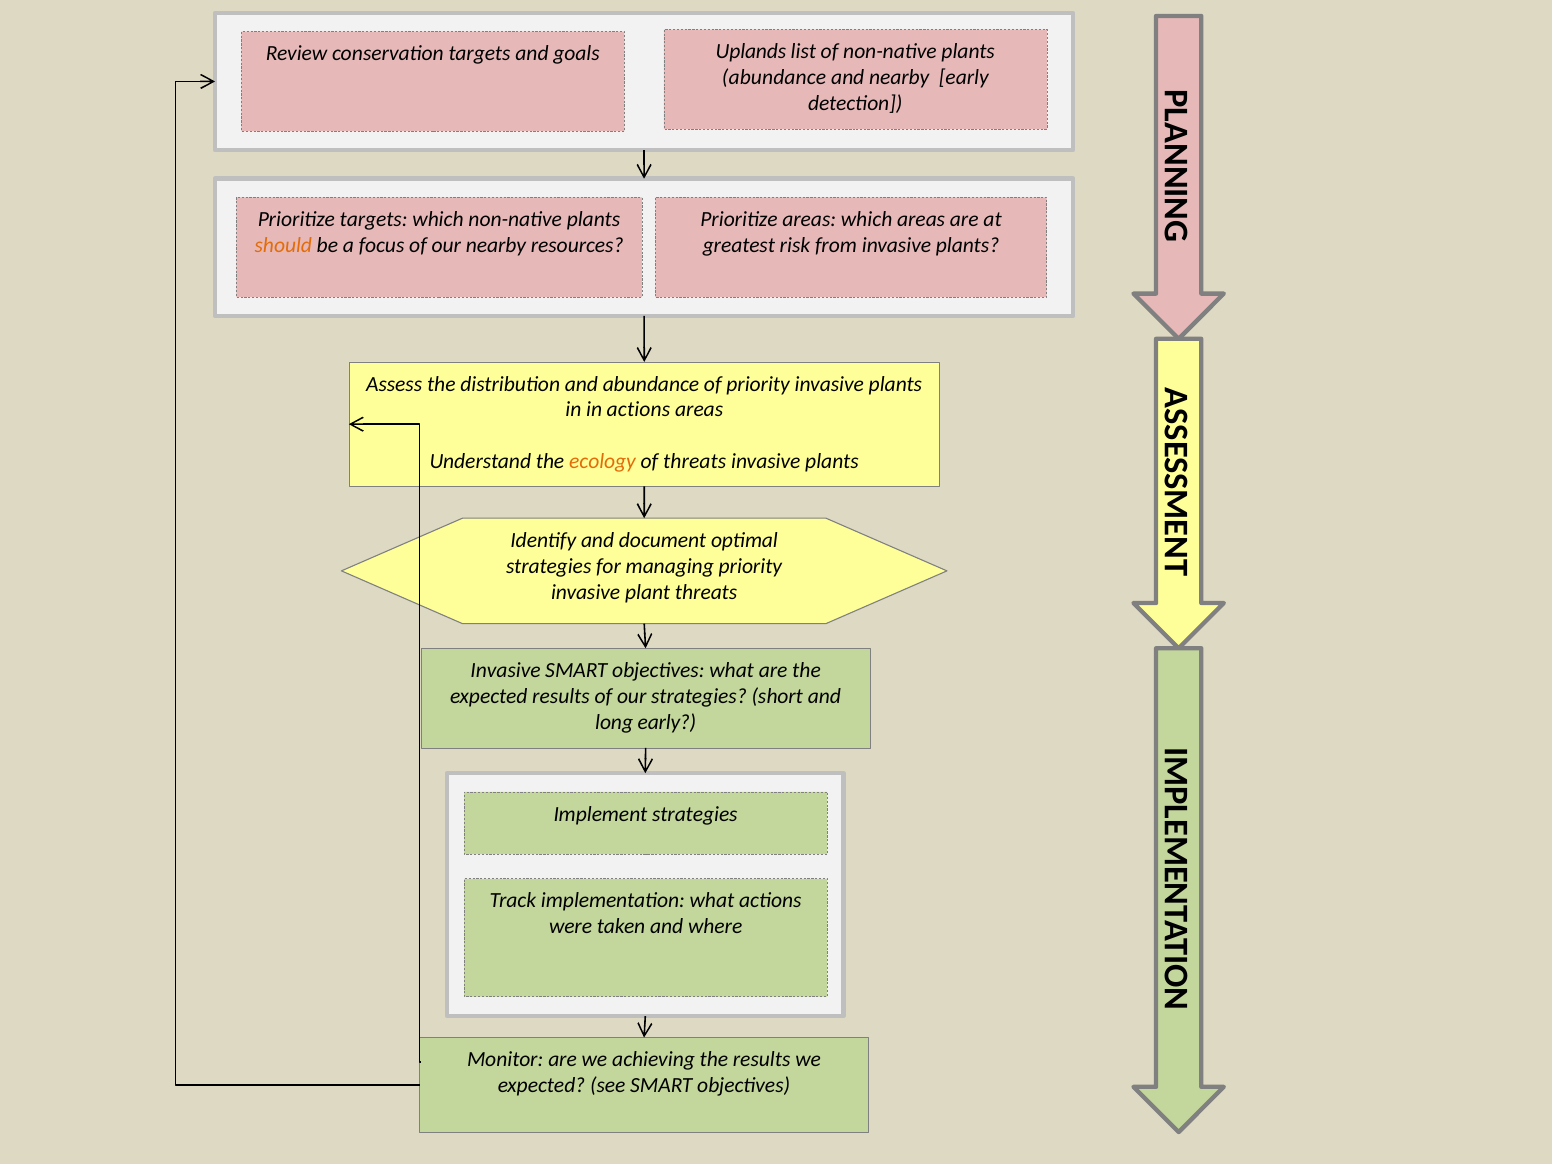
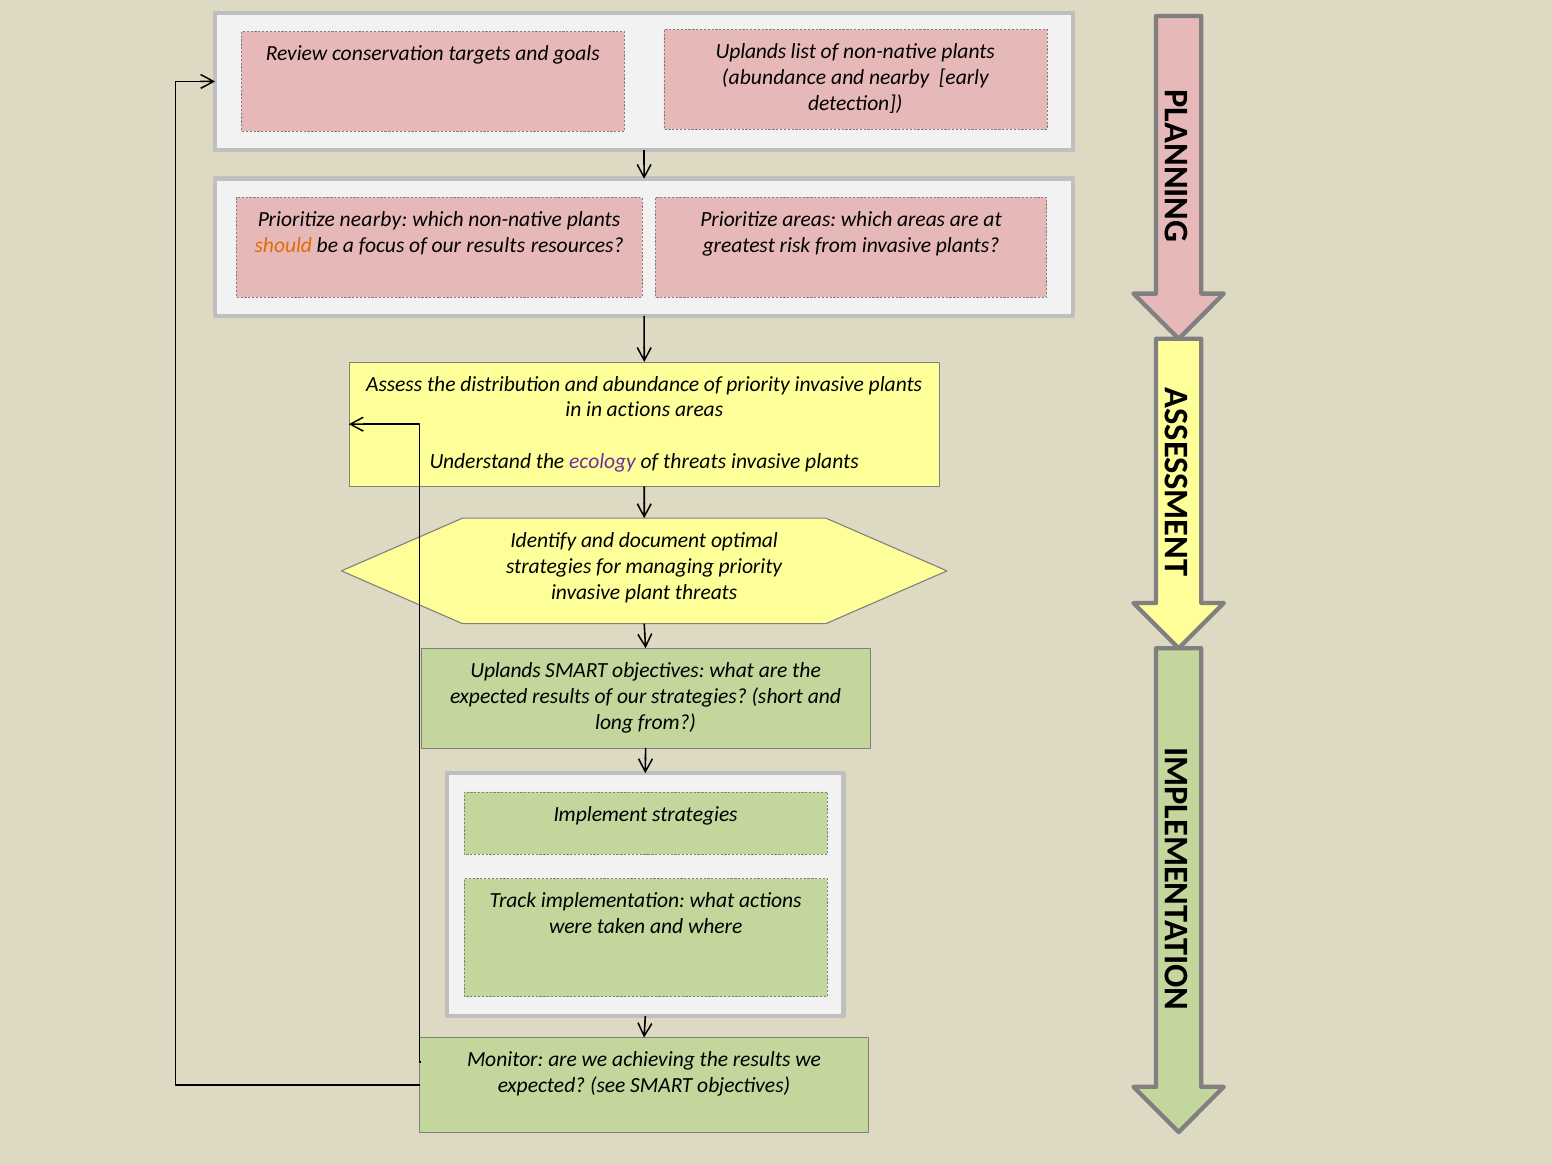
Prioritize targets: targets -> nearby
our nearby: nearby -> results
ecology colour: orange -> purple
Invasive at (506, 670): Invasive -> Uplands
long early: early -> from
